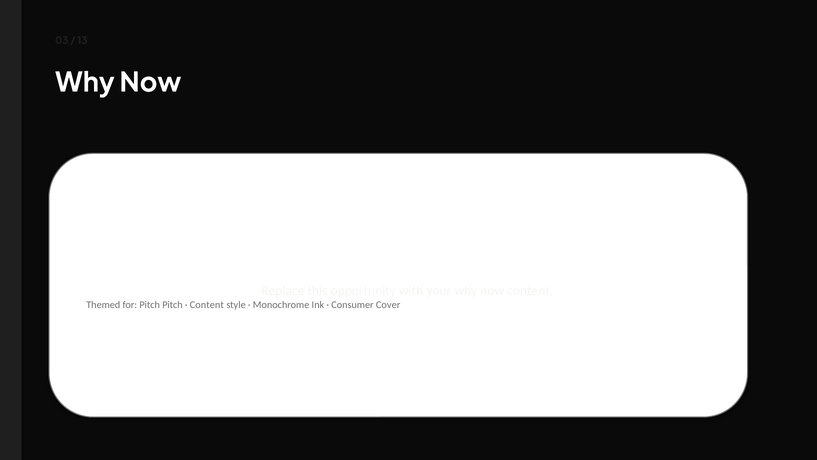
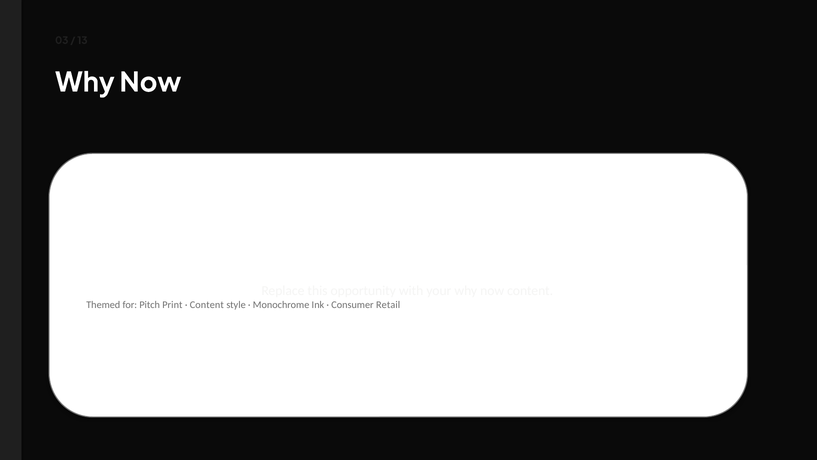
Pitch Pitch: Pitch -> Print
Cover: Cover -> Retail
